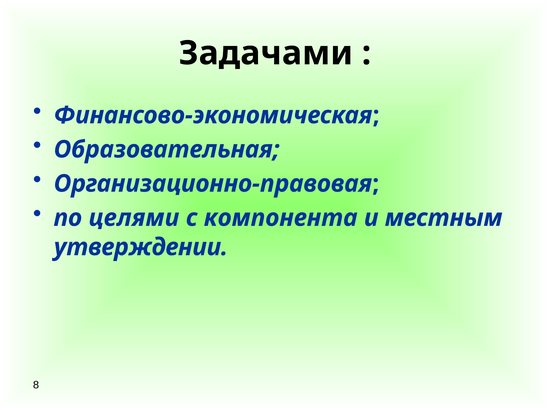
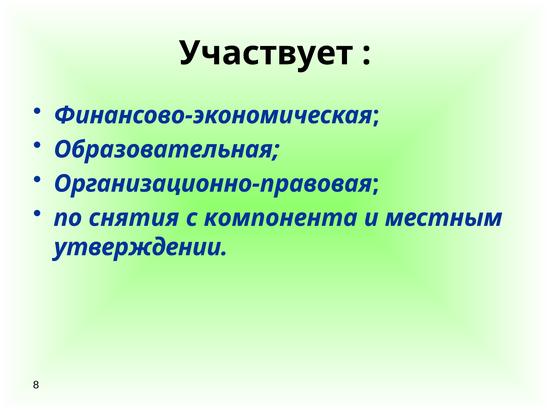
Задачами: Задачами -> Участвует
целями: целями -> снятия
